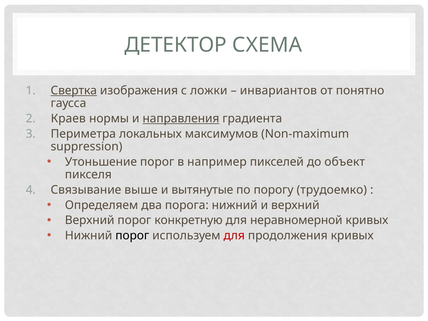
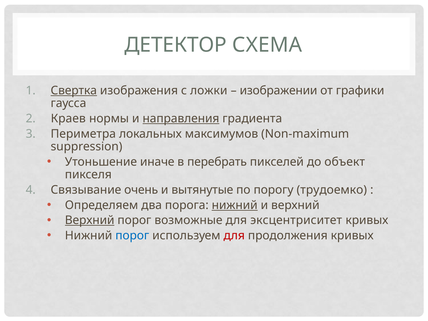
инвариантов: инвариантов -> изображении
понятно: понятно -> графики
Утоньшение порог: порог -> иначе
например: например -> перебрать
выше: выше -> очень
нижний at (235, 205) underline: none -> present
Верхний at (90, 220) underline: none -> present
конкретную: конкретную -> возможные
неравномерной: неравномерной -> эксцентриситет
порог at (132, 236) colour: black -> blue
